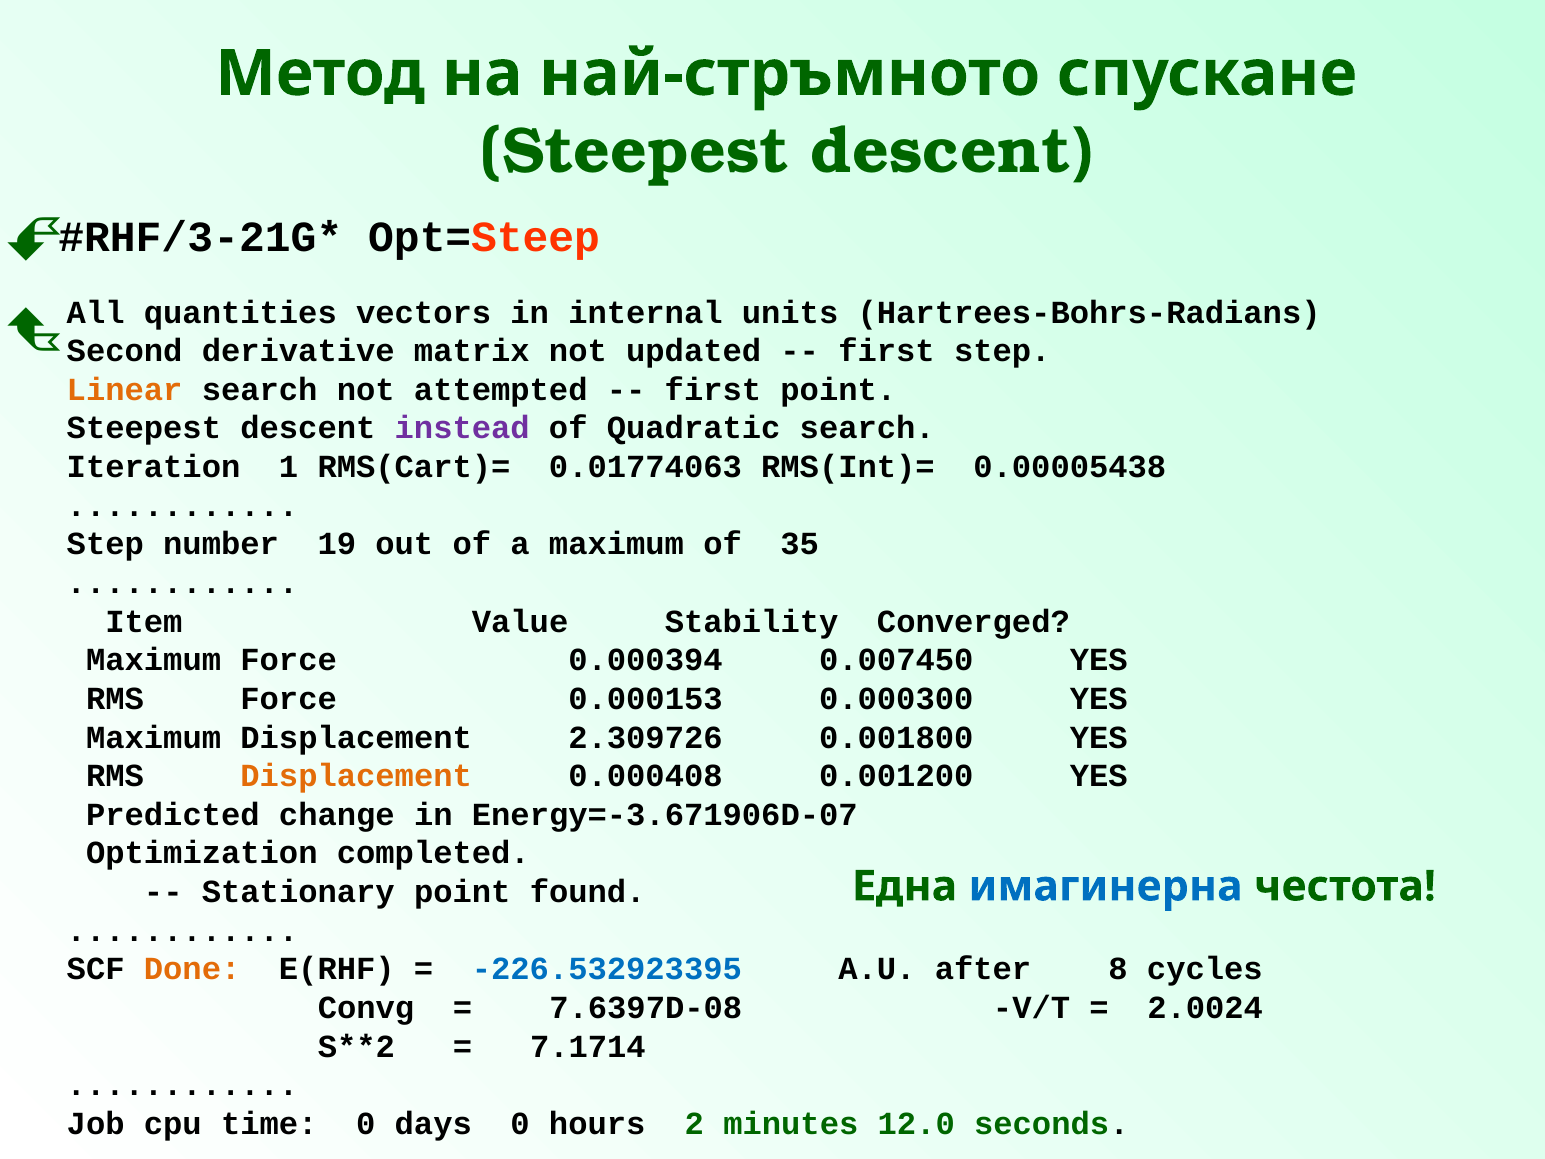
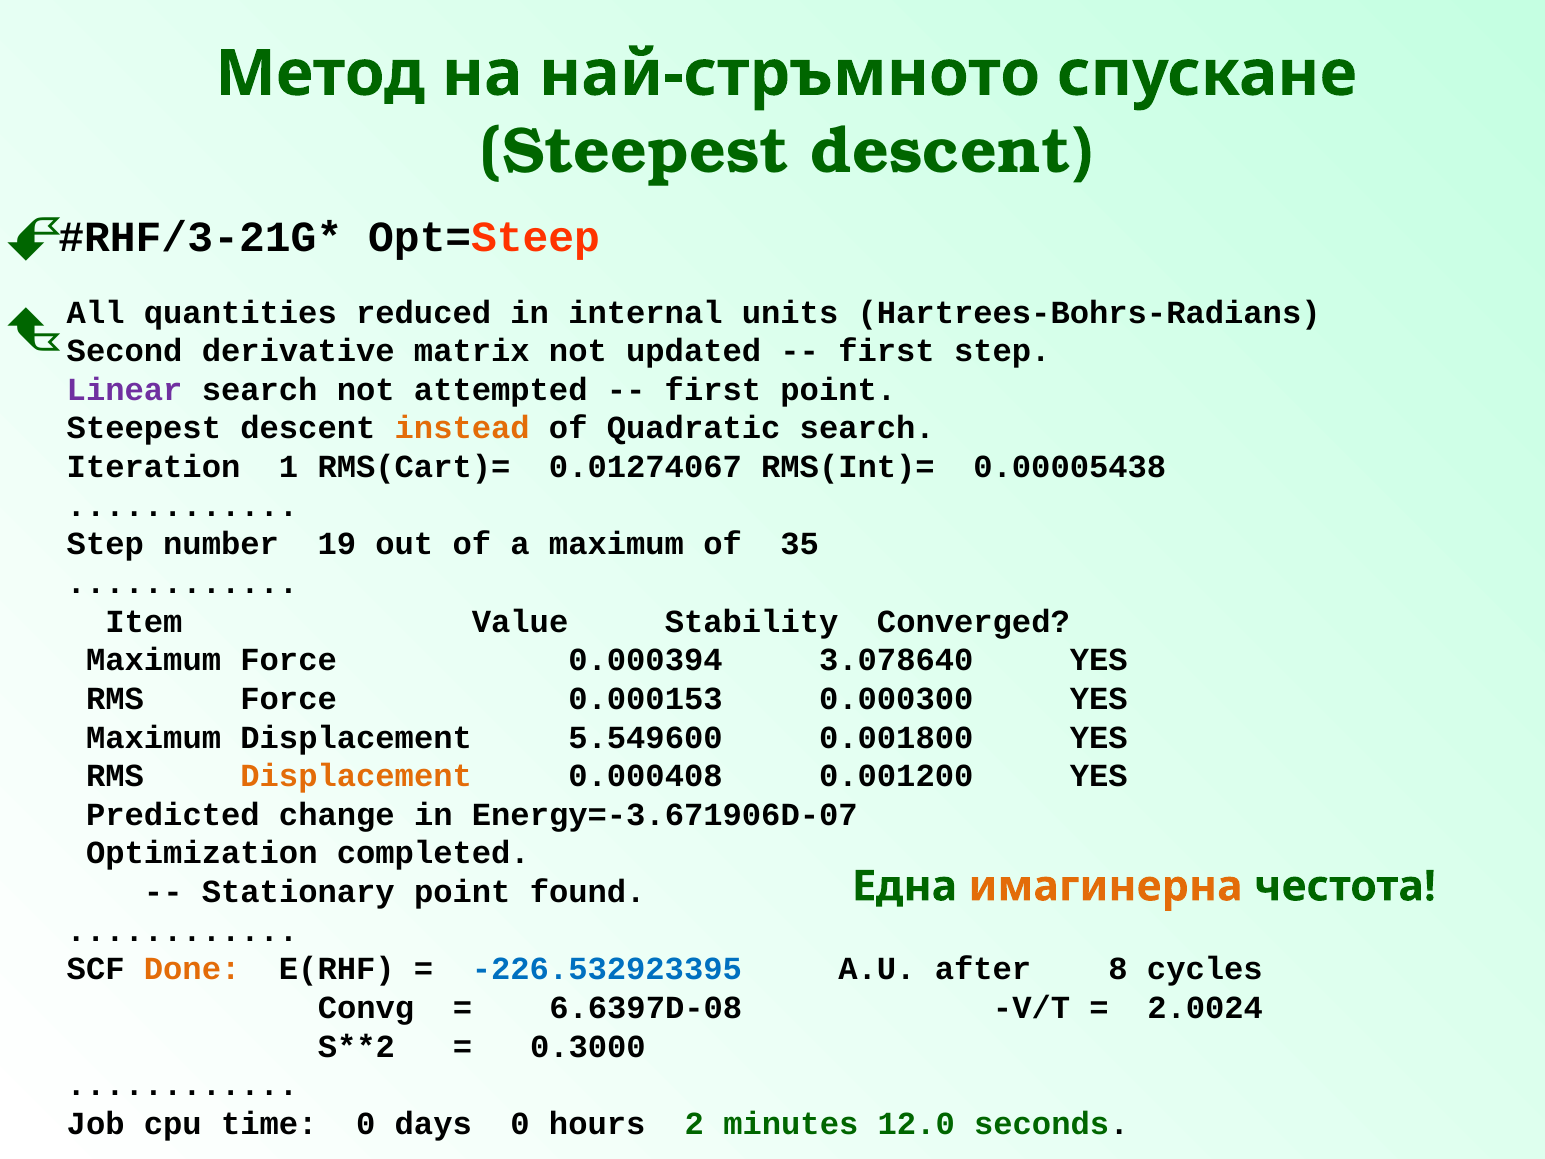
vectors: vectors -> reduced
Linear colour: orange -> purple
instead colour: purple -> orange
0.01774063: 0.01774063 -> 0.01274067
0.007450: 0.007450 -> 3.078640
2.309726: 2.309726 -> 5.549600
имагинерна colour: blue -> orange
7.6397D-08: 7.6397D-08 -> 6.6397D-08
7.1714: 7.1714 -> 0.3000
